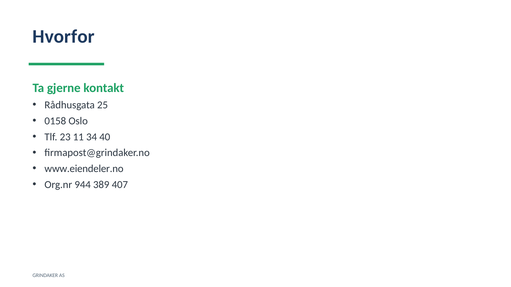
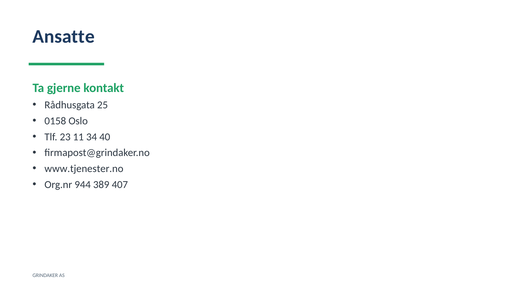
Hvorfor: Hvorfor -> Ansatte
www.eiendeler.no: www.eiendeler.no -> www.tjenester.no
